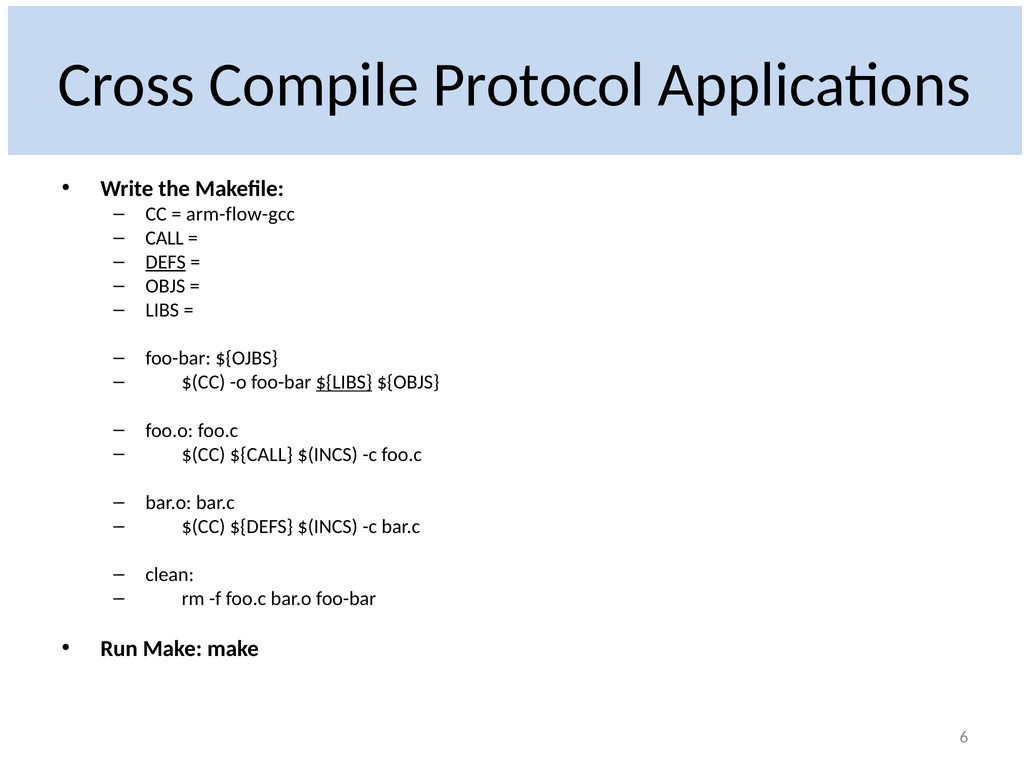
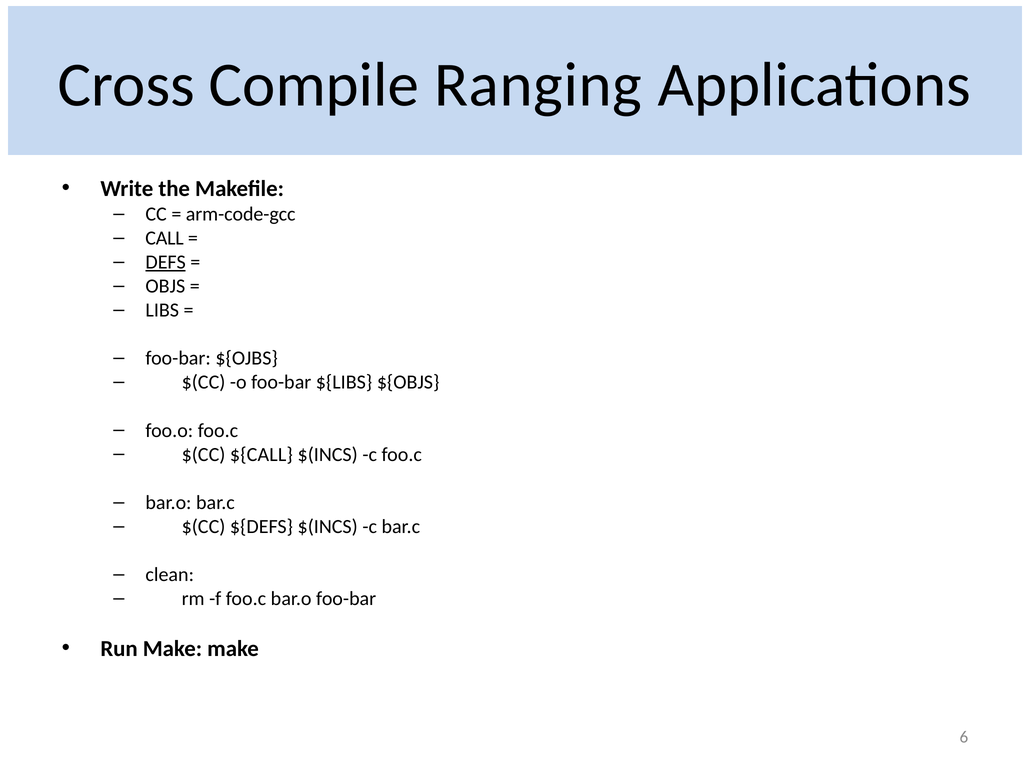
Protocol: Protocol -> Ranging
arm-flow-gcc: arm-flow-gcc -> arm-code-gcc
${LIBS underline: present -> none
